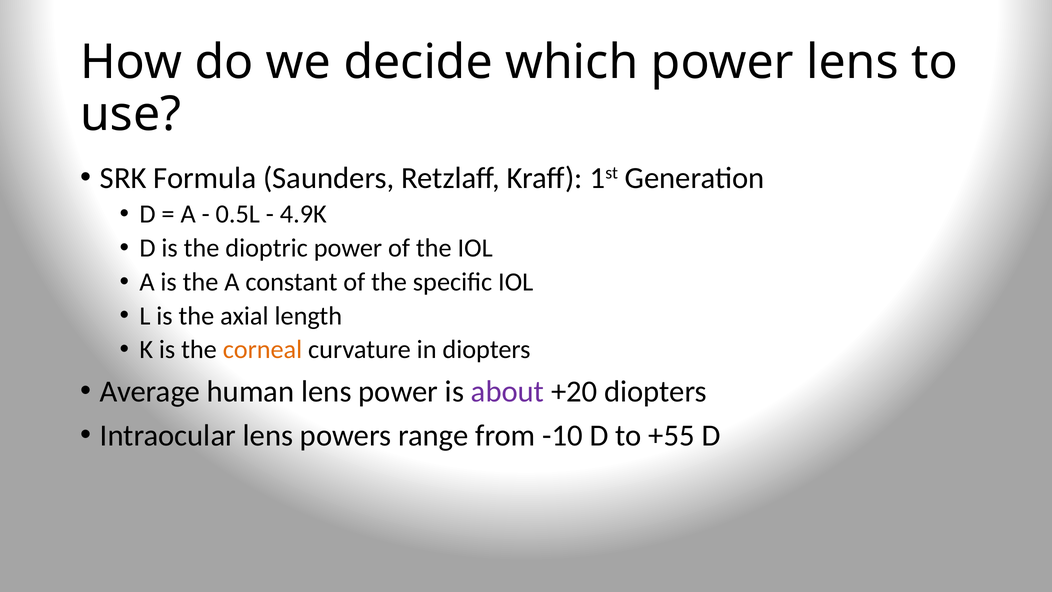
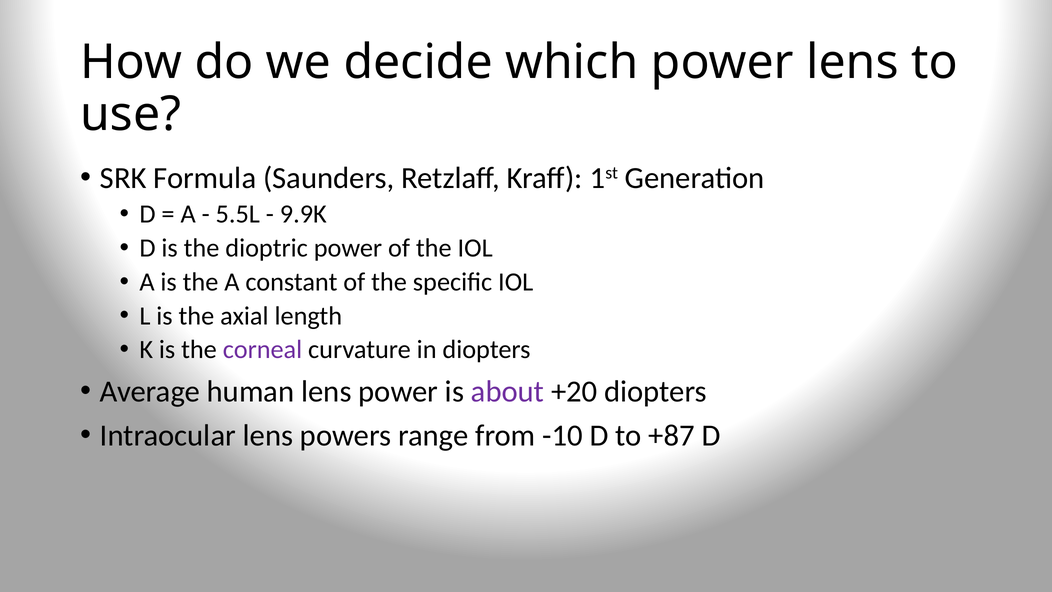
0.5L: 0.5L -> 5.5L
4.9K: 4.9K -> 9.9K
corneal colour: orange -> purple
+55: +55 -> +87
